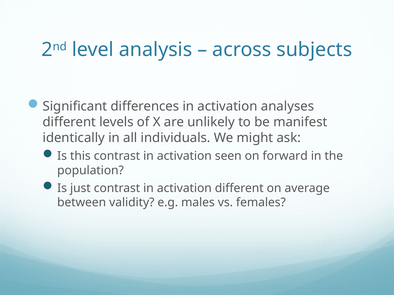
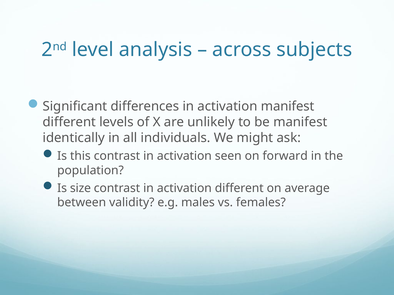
activation analyses: analyses -> manifest
just: just -> size
